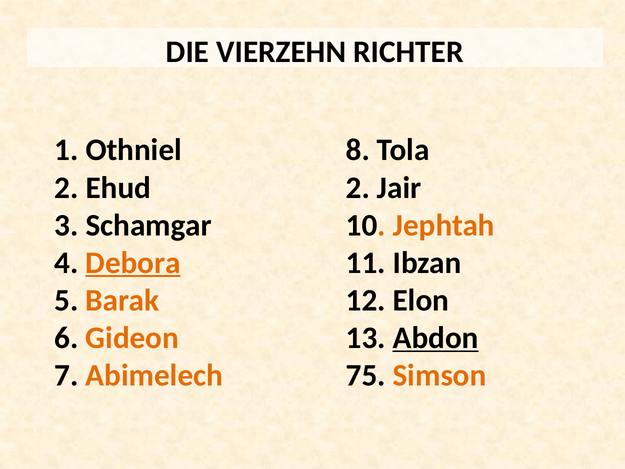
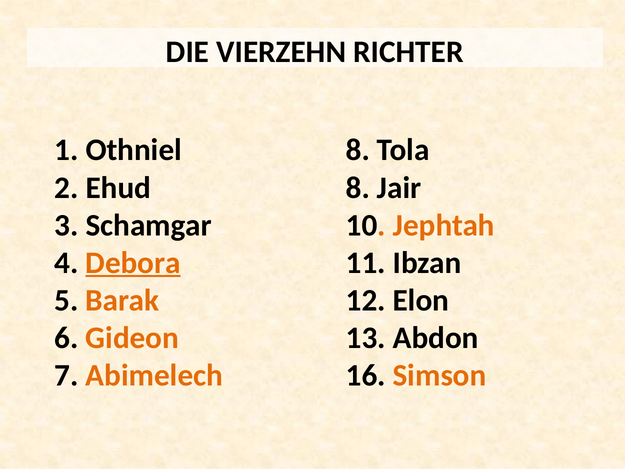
Ehud 2: 2 -> 8
Abdon underline: present -> none
75: 75 -> 16
